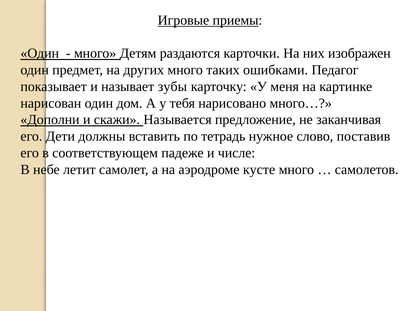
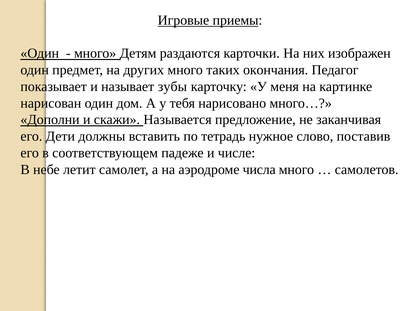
ошибками: ошибками -> окончания
кусте: кусте -> числа
